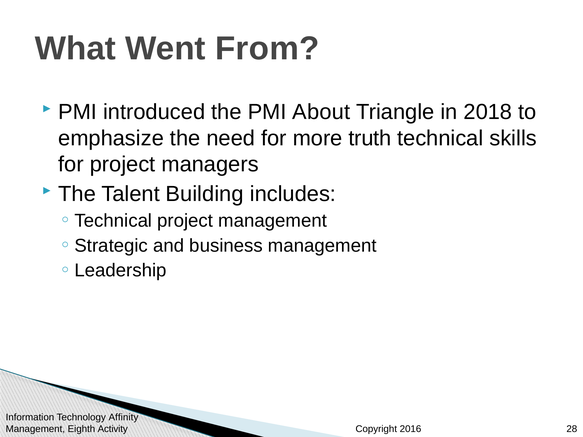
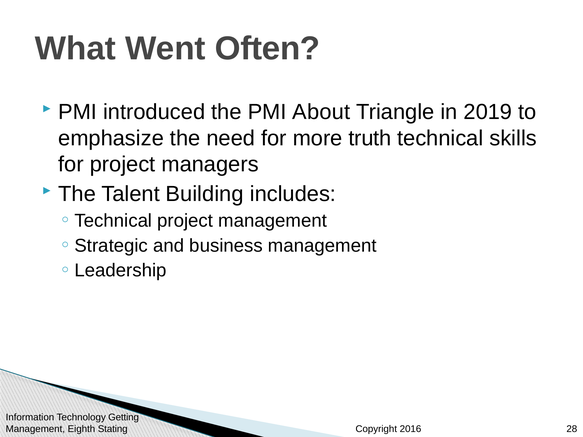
From: From -> Often
2018: 2018 -> 2019
Affinity: Affinity -> Getting
Activity: Activity -> Stating
